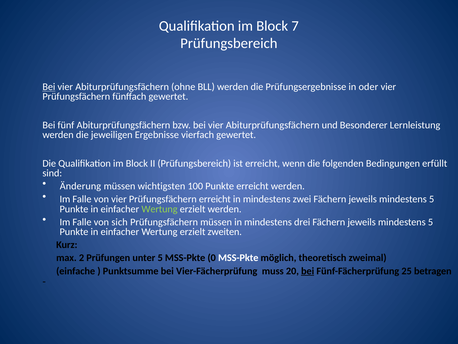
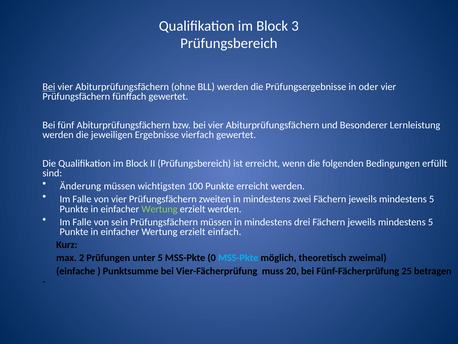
7: 7 -> 3
Prüfungsfächern erreicht: erreicht -> zweiten
sich: sich -> sein
zweiten: zweiten -> einfach
MSS-Pkte at (238, 258) colour: white -> light blue
bei at (308, 271) underline: present -> none
